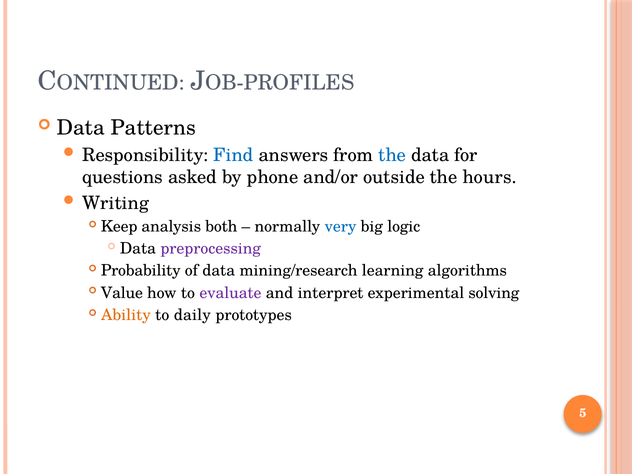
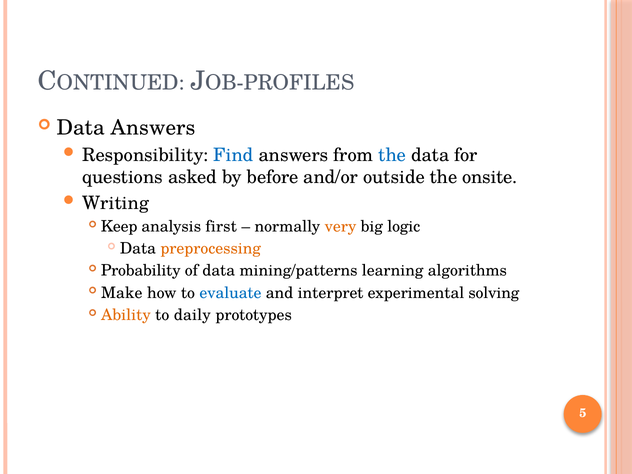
Data Patterns: Patterns -> Answers
phone: phone -> before
hours: hours -> onsite
both: both -> first
very colour: blue -> orange
preprocessing colour: purple -> orange
mining/research: mining/research -> mining/patterns
Value: Value -> Make
evaluate colour: purple -> blue
